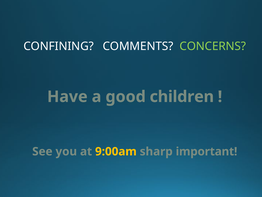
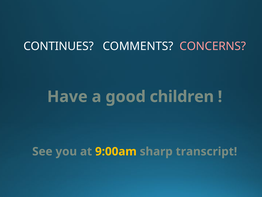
CONFINING: CONFINING -> CONTINUES
CONCERNS colour: light green -> pink
important: important -> transcript
